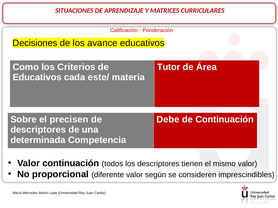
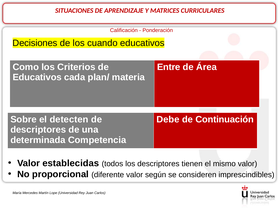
avance: avance -> cuando
Tutor: Tutor -> Entre
este/: este/ -> plan/
precisen: precisen -> detecten
Valor continuación: continuación -> establecidas
